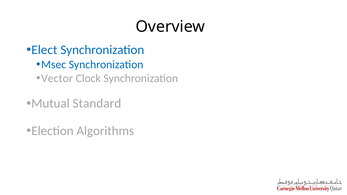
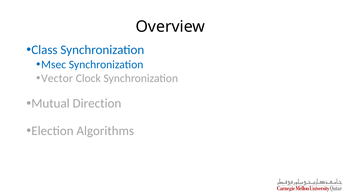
Elect: Elect -> Class
Standard: Standard -> Direction
